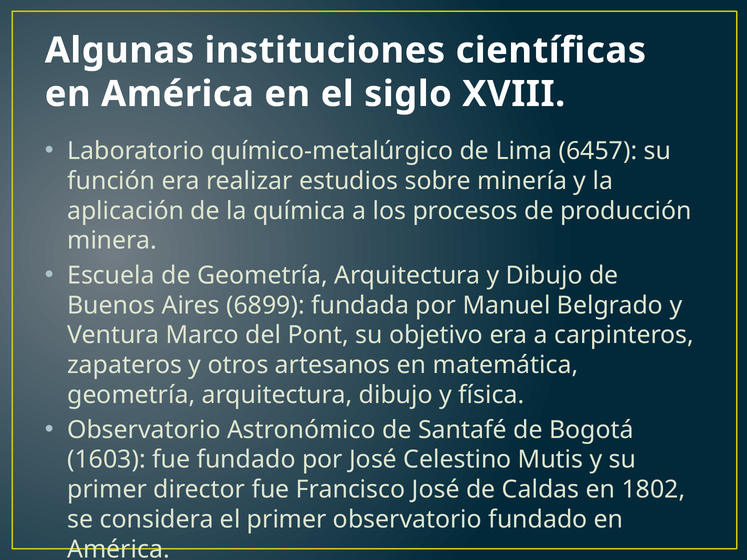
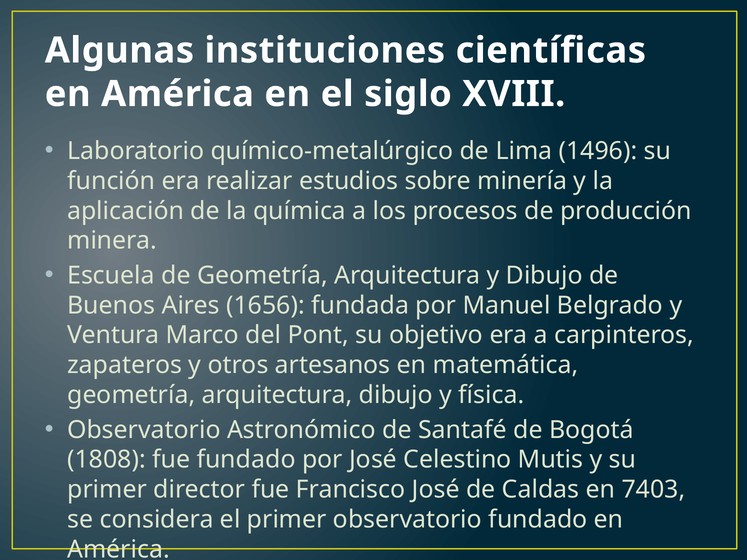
6457: 6457 -> 1496
6899: 6899 -> 1656
1603: 1603 -> 1808
1802: 1802 -> 7403
